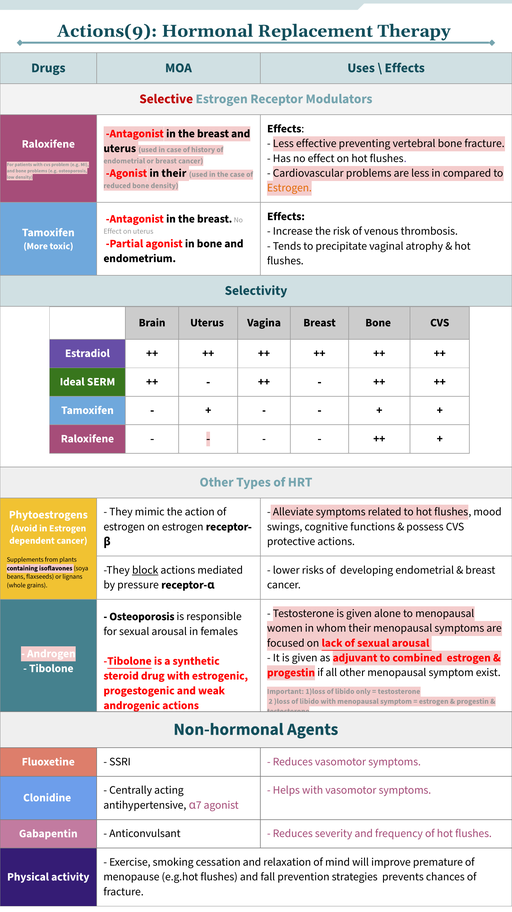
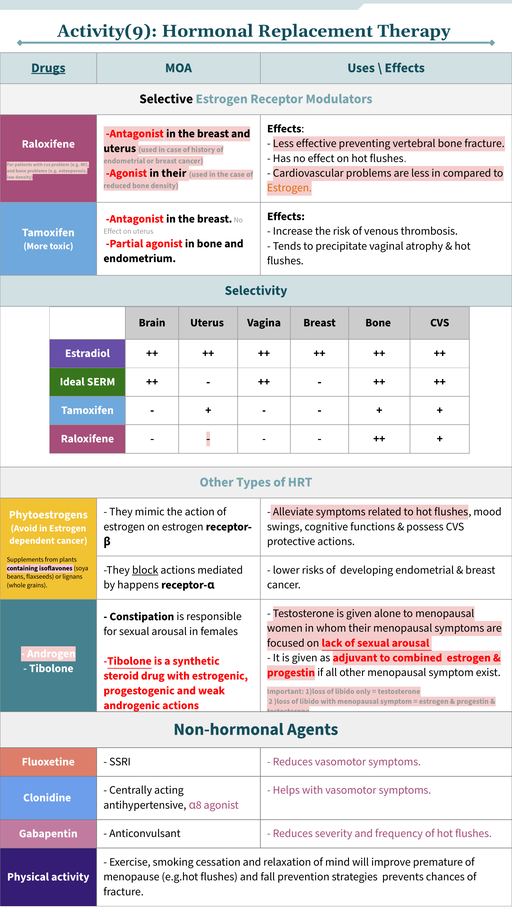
Actions(9: Actions(9 -> Activity(9
Drugs underline: none -> present
Selective colour: red -> black
pressure: pressure -> happens
Osteoporosis at (142, 617): Osteoporosis -> Constipation
7: 7 -> 8
